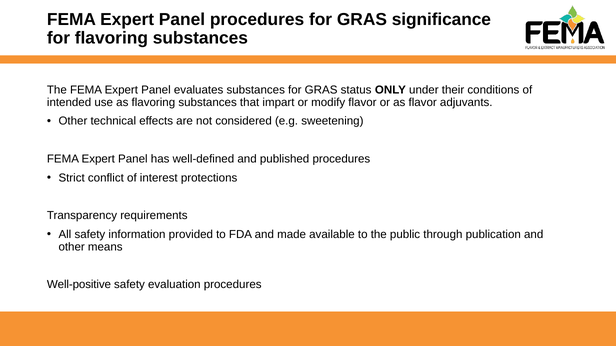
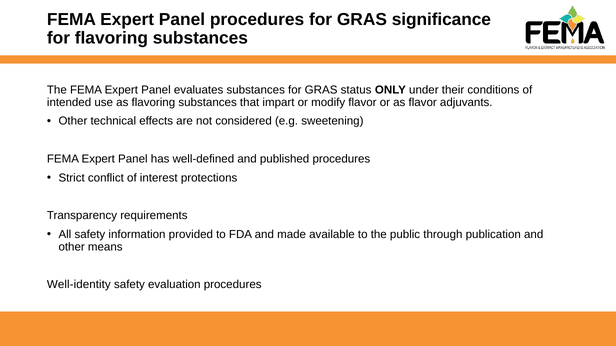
Well-positive: Well-positive -> Well-identity
